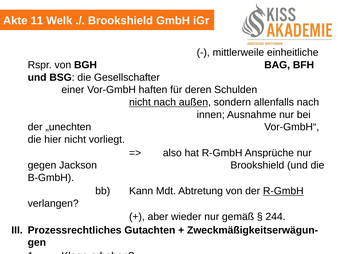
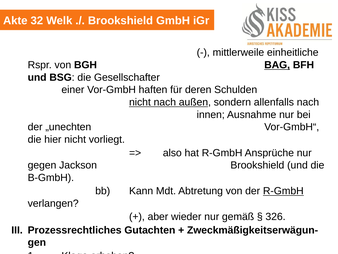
11: 11 -> 32
BAG underline: none -> present
244: 244 -> 326
